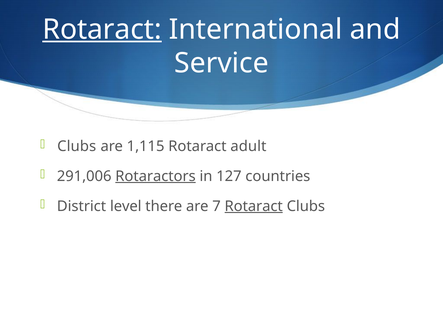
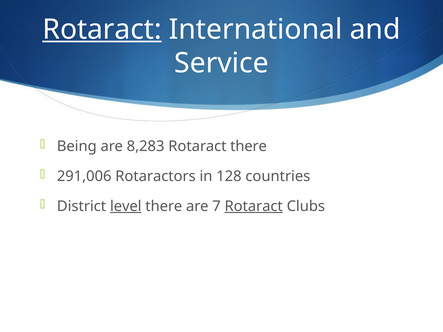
Clubs at (77, 146): Clubs -> Being
1,115: 1,115 -> 8,283
Rotaract adult: adult -> there
Rotaractors underline: present -> none
127: 127 -> 128
level underline: none -> present
